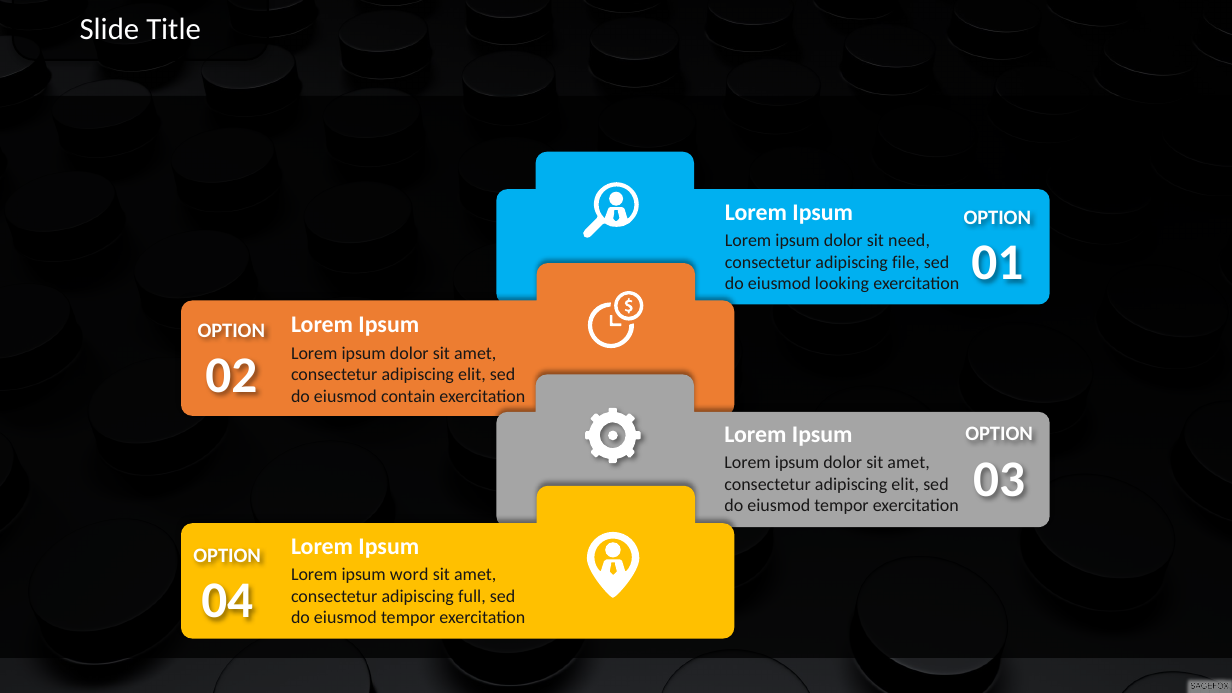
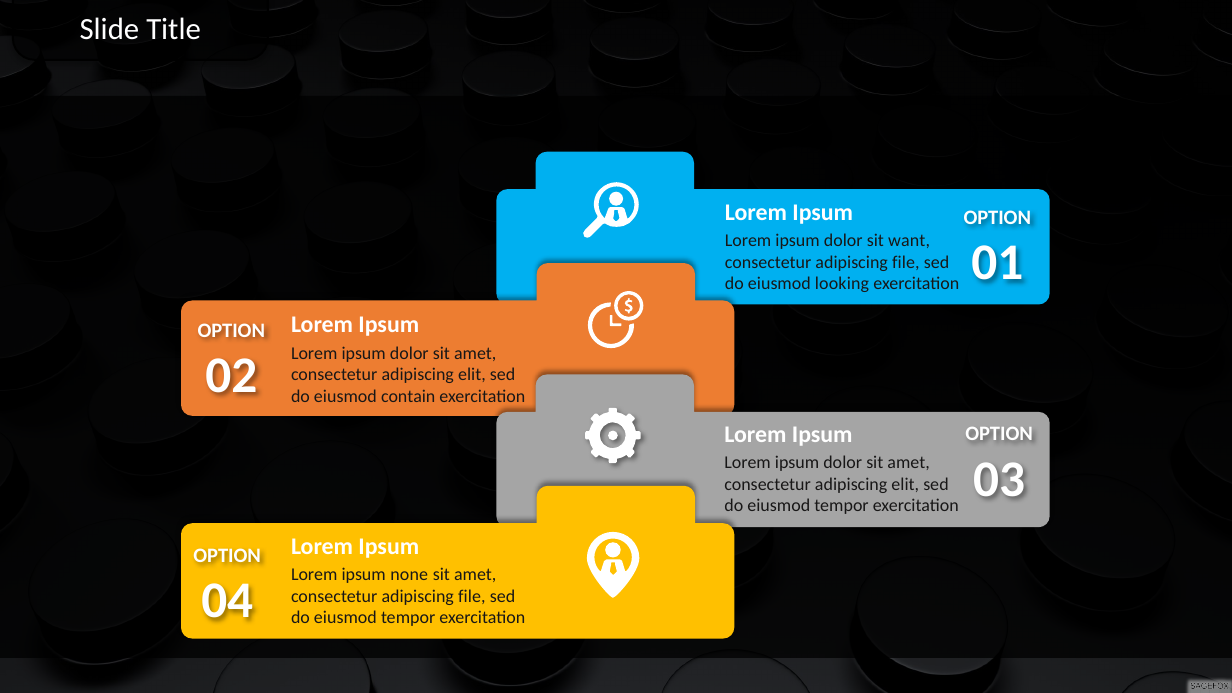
need: need -> want
word: word -> none
full at (472, 596): full -> file
